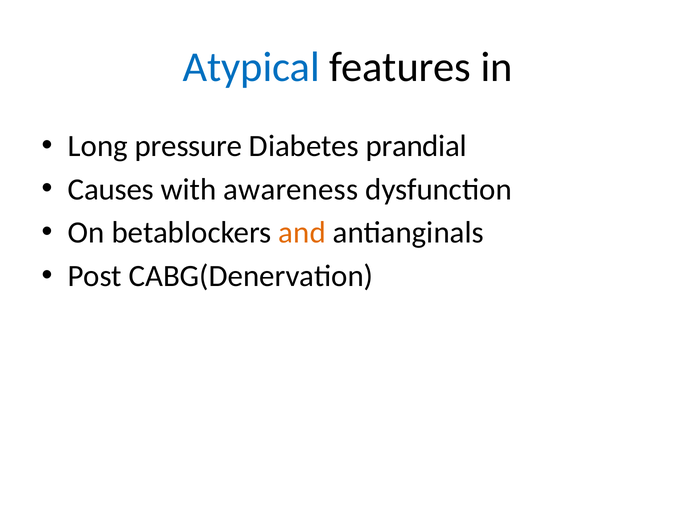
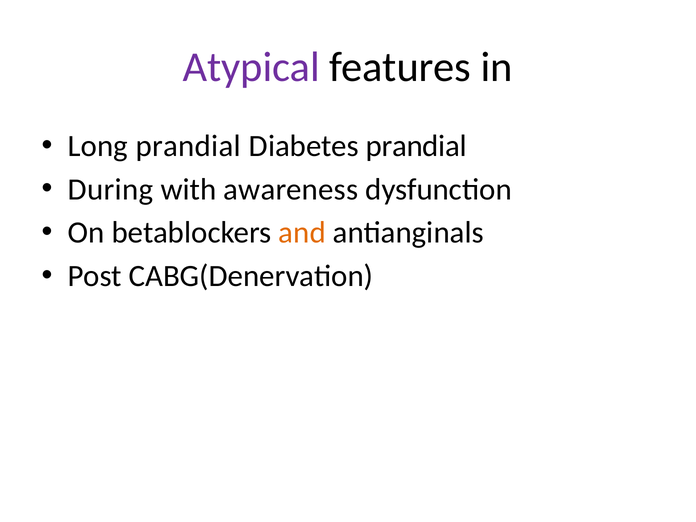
Atypical colour: blue -> purple
Long pressure: pressure -> prandial
Causes: Causes -> During
